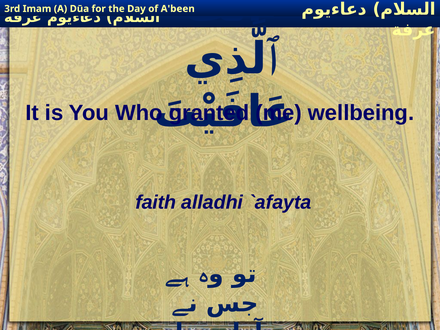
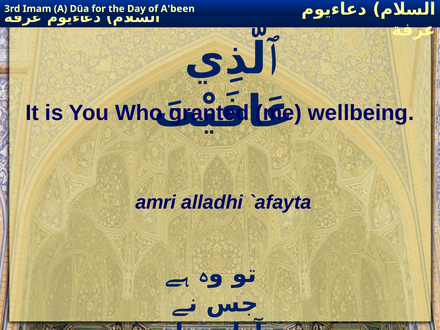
faith: faith -> amri
